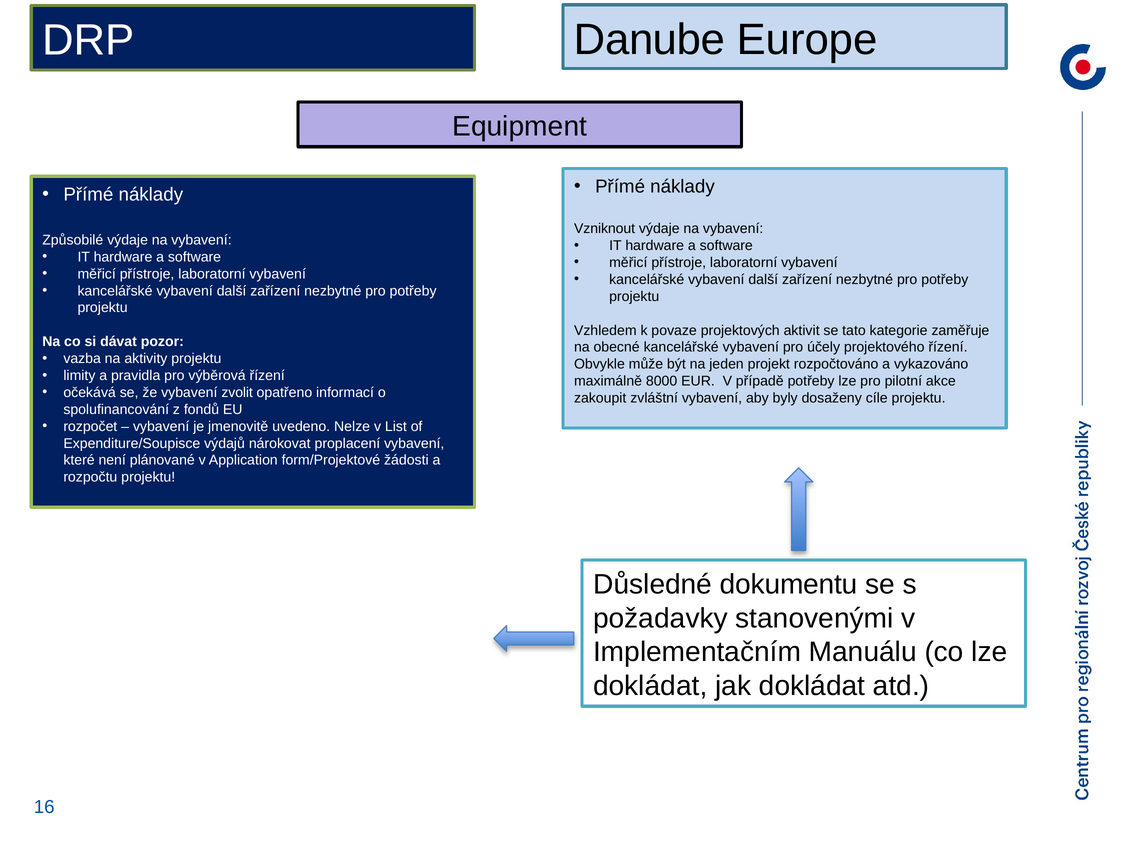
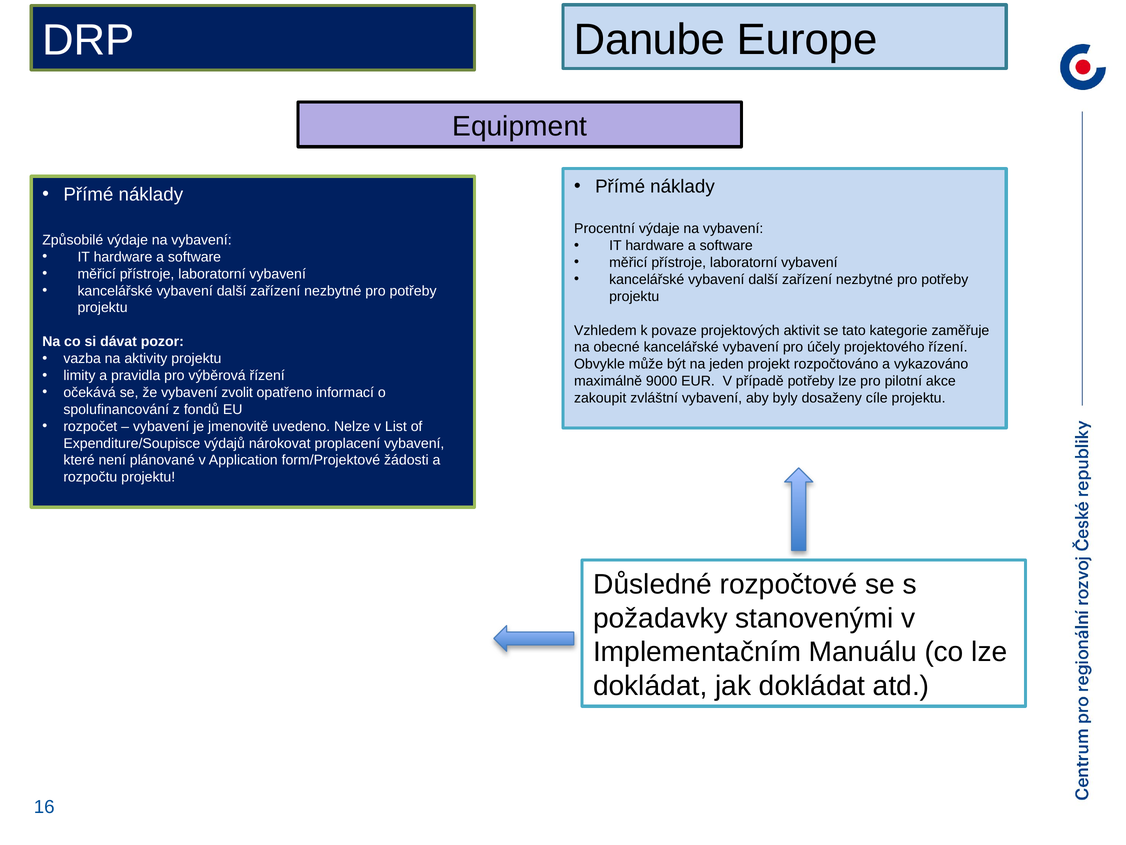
Vzniknout: Vzniknout -> Procentní
8000: 8000 -> 9000
dokumentu: dokumentu -> rozpočtové
